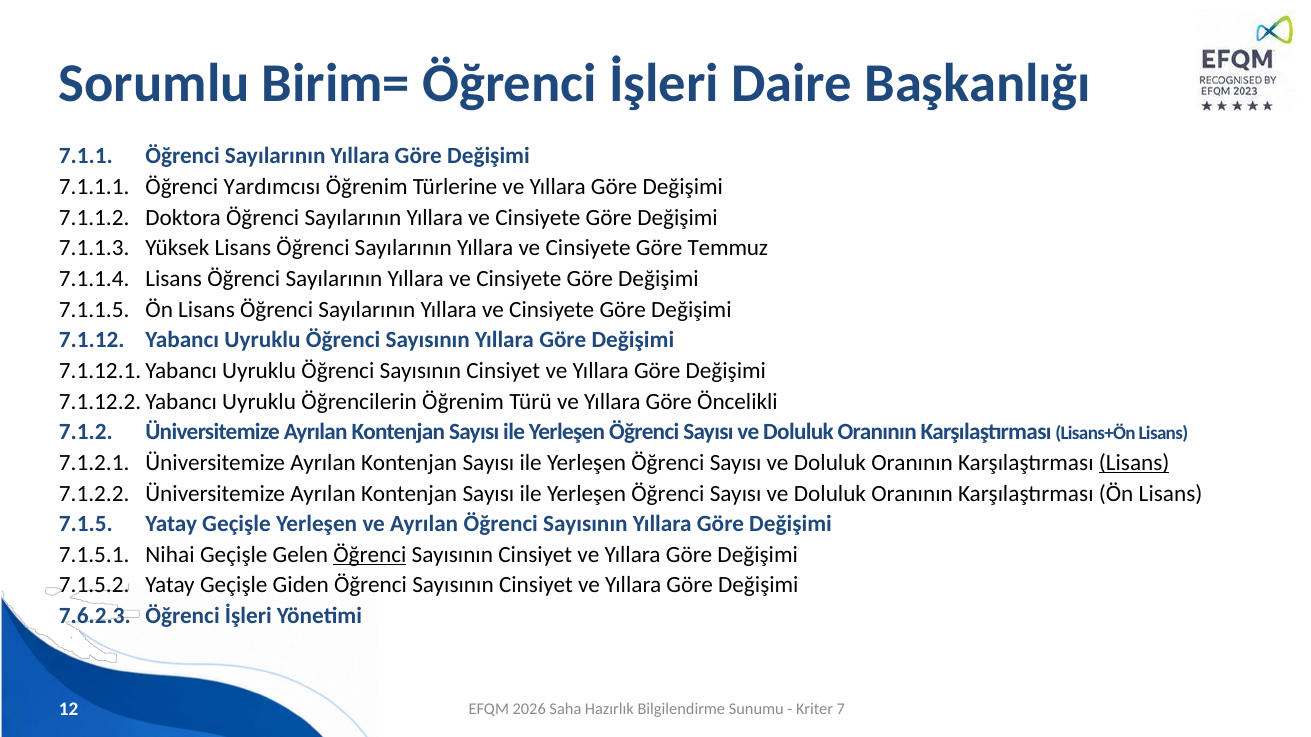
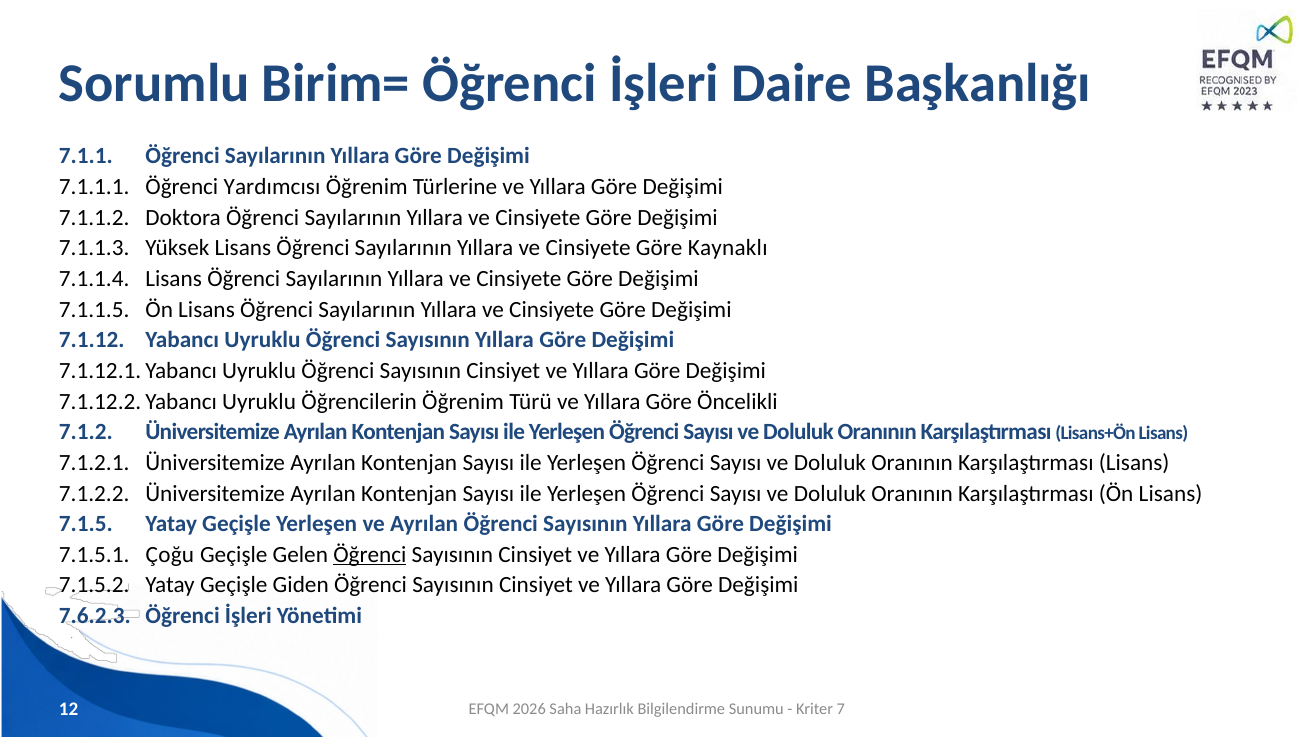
Temmuz: Temmuz -> Kaynaklı
Lisans at (1134, 463) underline: present -> none
Nihai: Nihai -> Çoğu
